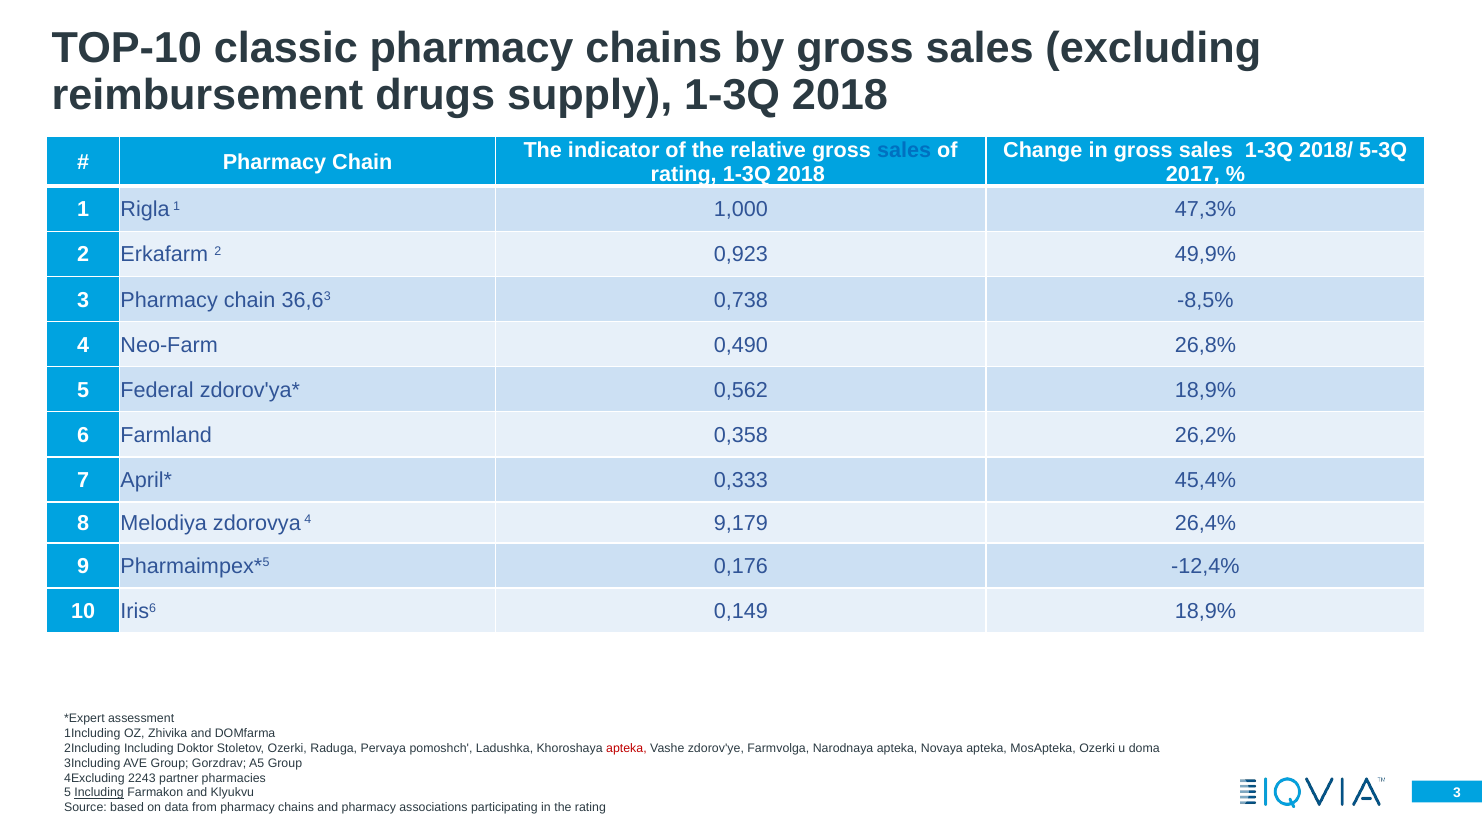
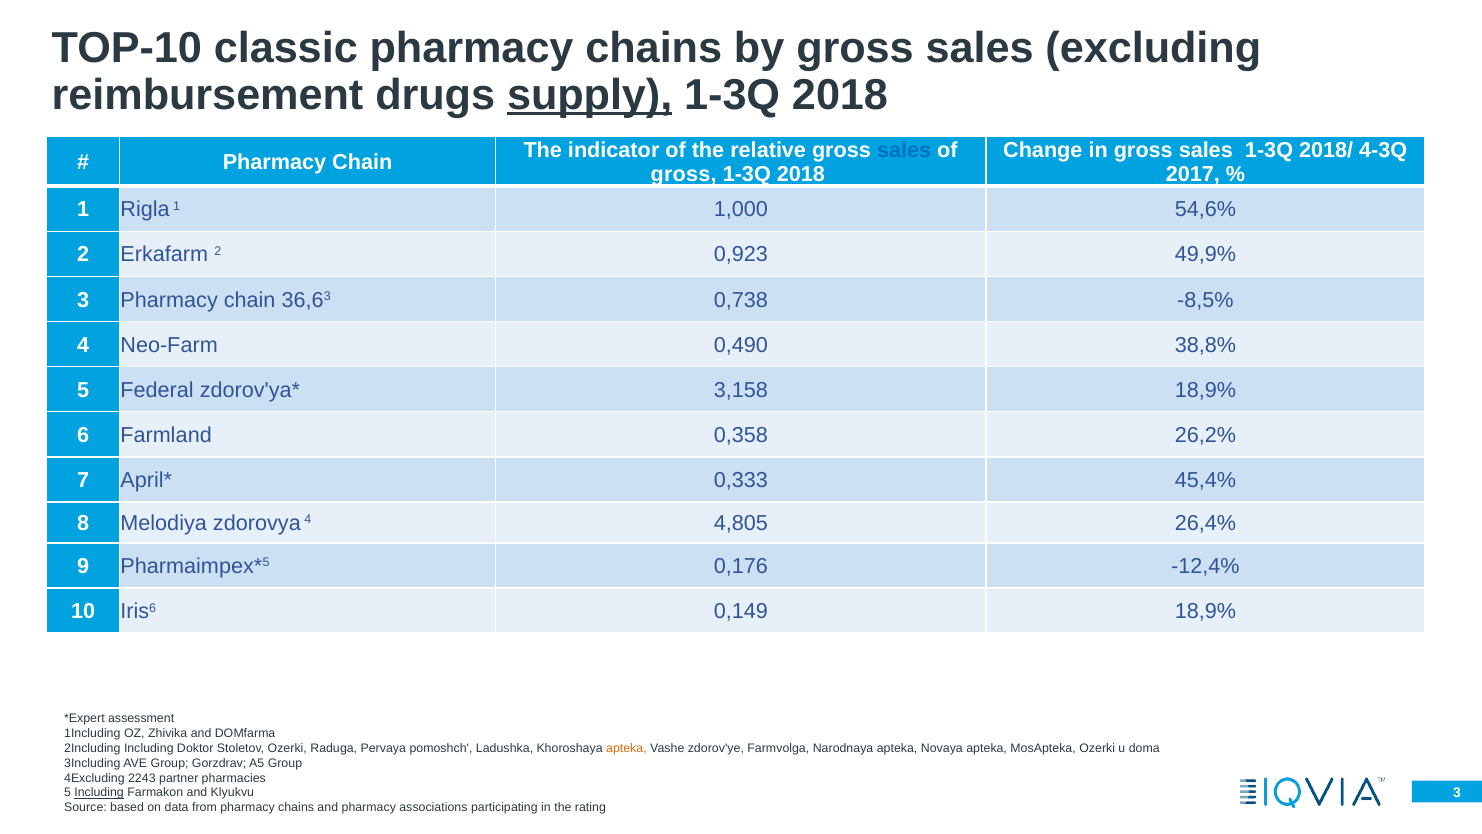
supply underline: none -> present
5-3Q: 5-3Q -> 4-3Q
rating at (684, 174): rating -> gross
47,3%: 47,3% -> 54,6%
26,8%: 26,8% -> 38,8%
0,562: 0,562 -> 3,158
9,179: 9,179 -> 4,805
apteka at (626, 748) colour: red -> orange
